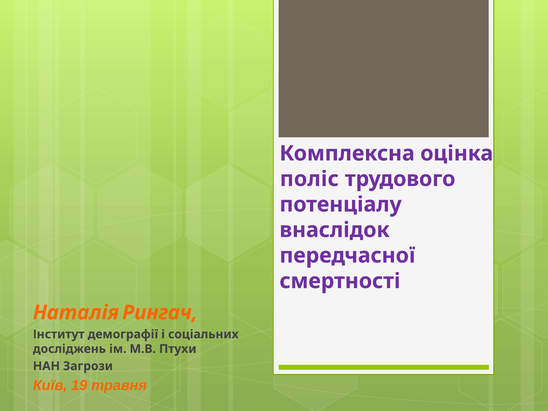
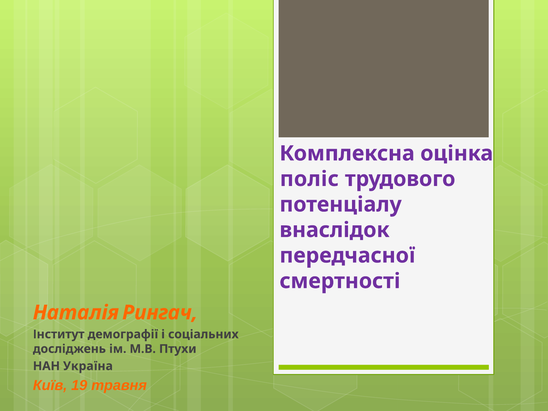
Загрози: Загрози -> Україна
